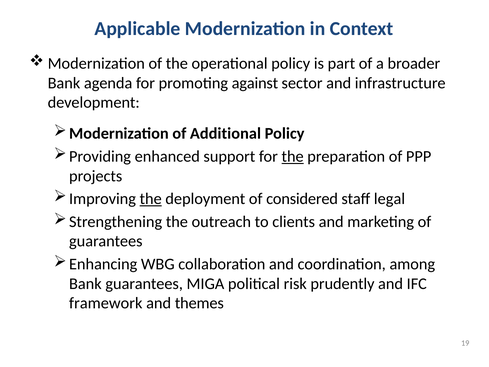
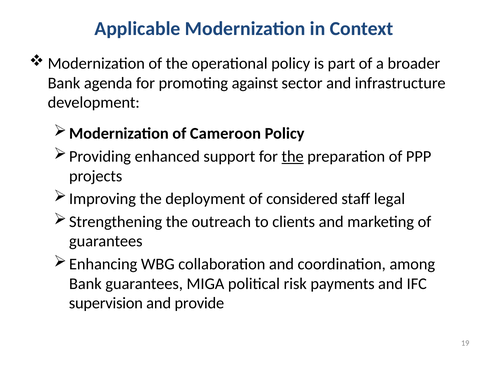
Additional: Additional -> Cameroon
the at (151, 199) underline: present -> none
prudently: prudently -> payments
framework: framework -> supervision
themes: themes -> provide
